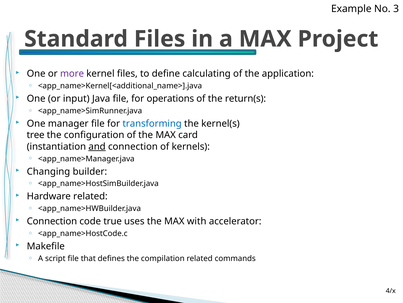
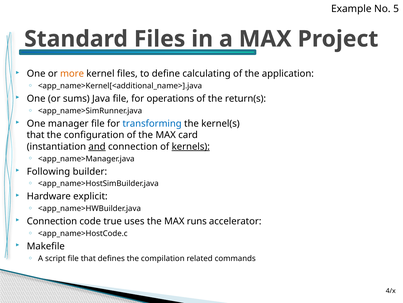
3: 3 -> 5
more colour: purple -> orange
input: input -> sums
tree at (36, 135): tree -> that
kernels underline: none -> present
Changing: Changing -> Following
Hardware related: related -> explicit
with: with -> runs
